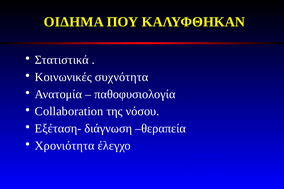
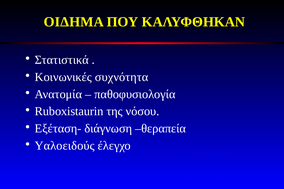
Collaboration: Collaboration -> Ruboxistaurin
Χρονιότητα: Χρονιότητα -> Υαλοειδούς
